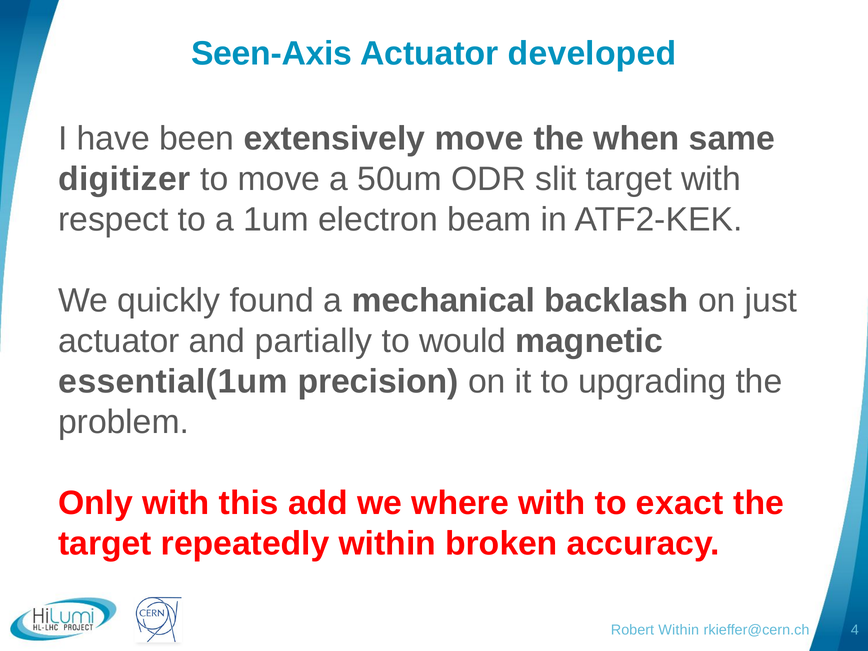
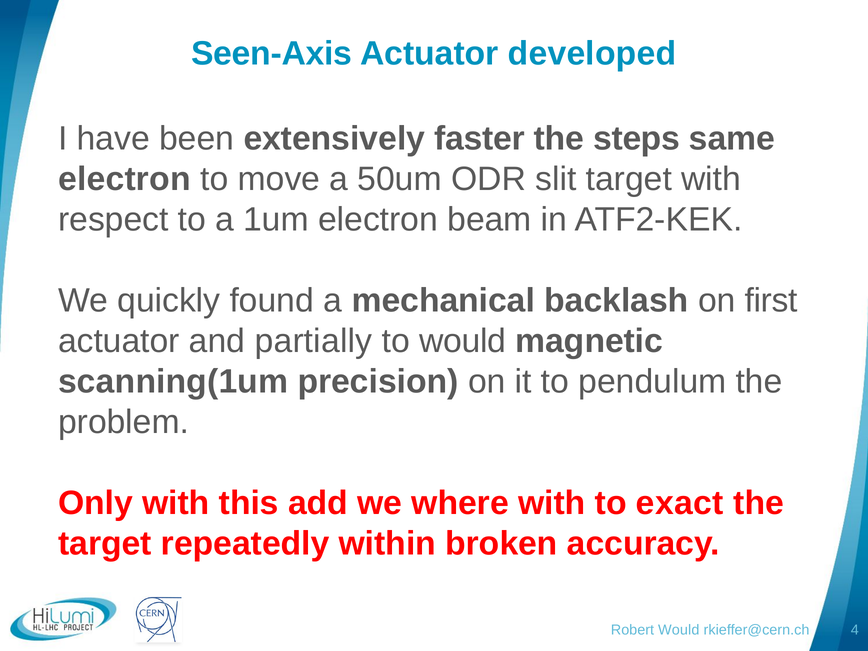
extensively move: move -> faster
when: when -> steps
digitizer at (124, 179): digitizer -> electron
just: just -> first
essential(1um: essential(1um -> scanning(1um
upgrading: upgrading -> pendulum
Robert Within: Within -> Would
